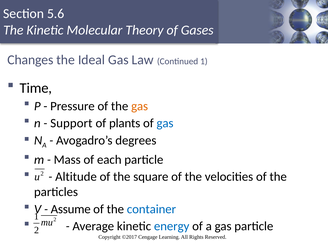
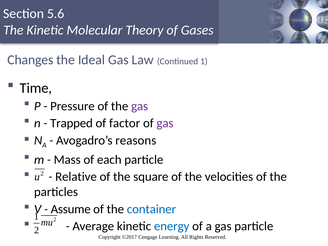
gas at (140, 106) colour: orange -> purple
Support: Support -> Trapped
plants: plants -> factor
gas at (165, 123) colour: blue -> purple
degrees: degrees -> reasons
Altitude: Altitude -> Relative
